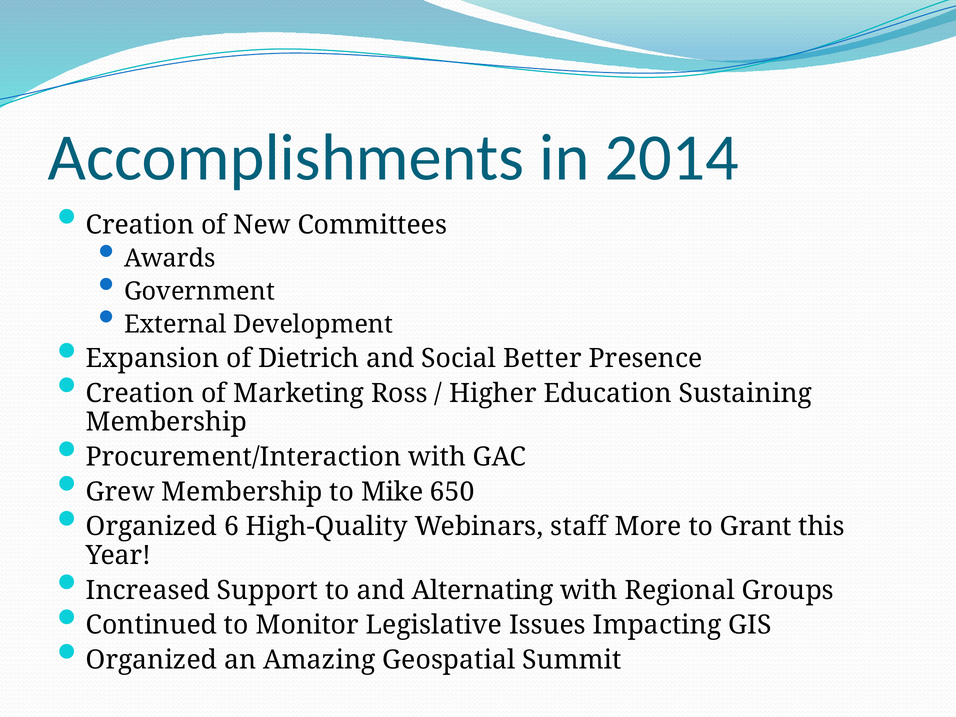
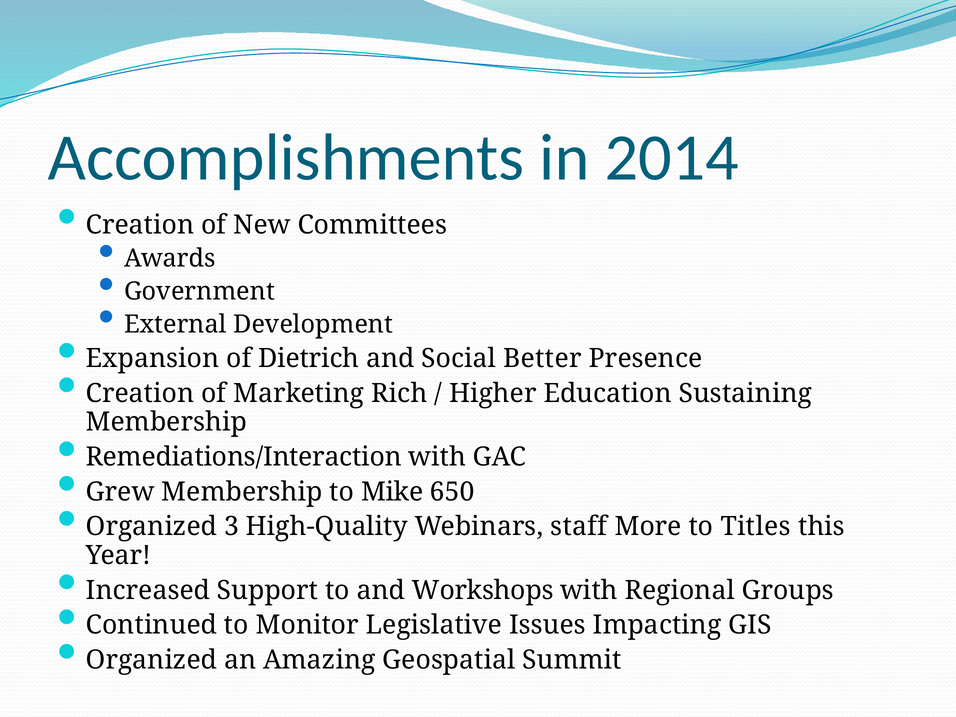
Ross: Ross -> Rich
Procurement/Interaction: Procurement/Interaction -> Remediations/Interaction
6: 6 -> 3
Grant: Grant -> Titles
Alternating: Alternating -> Workshops
